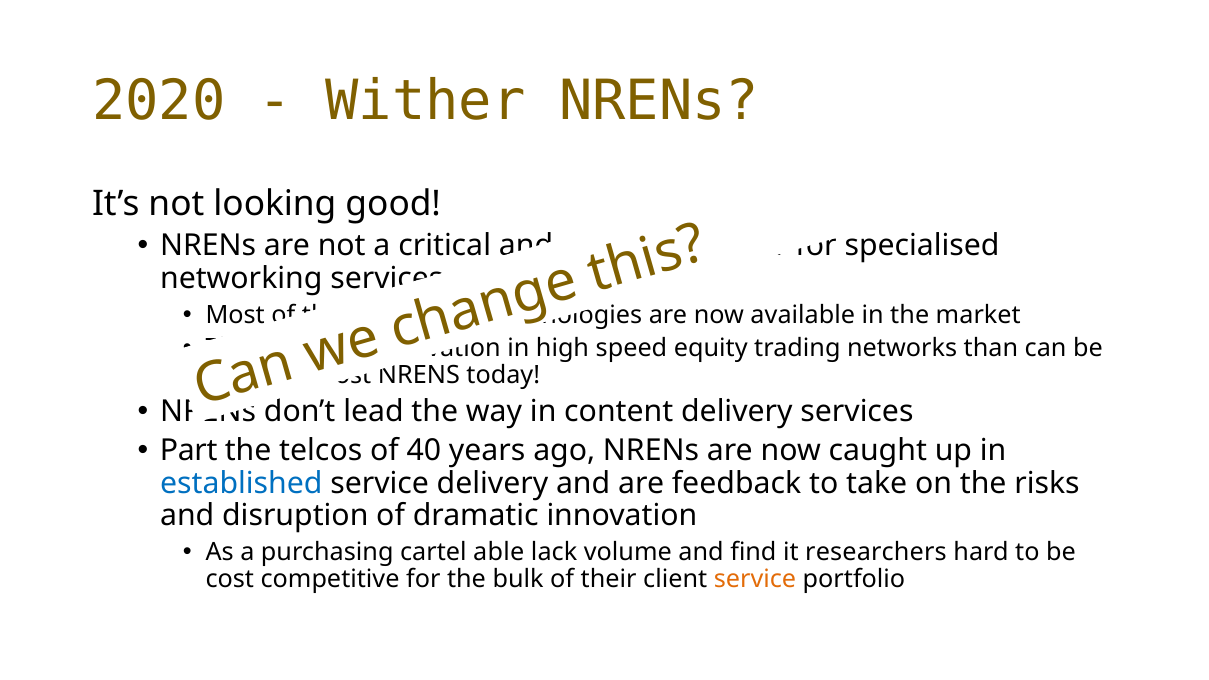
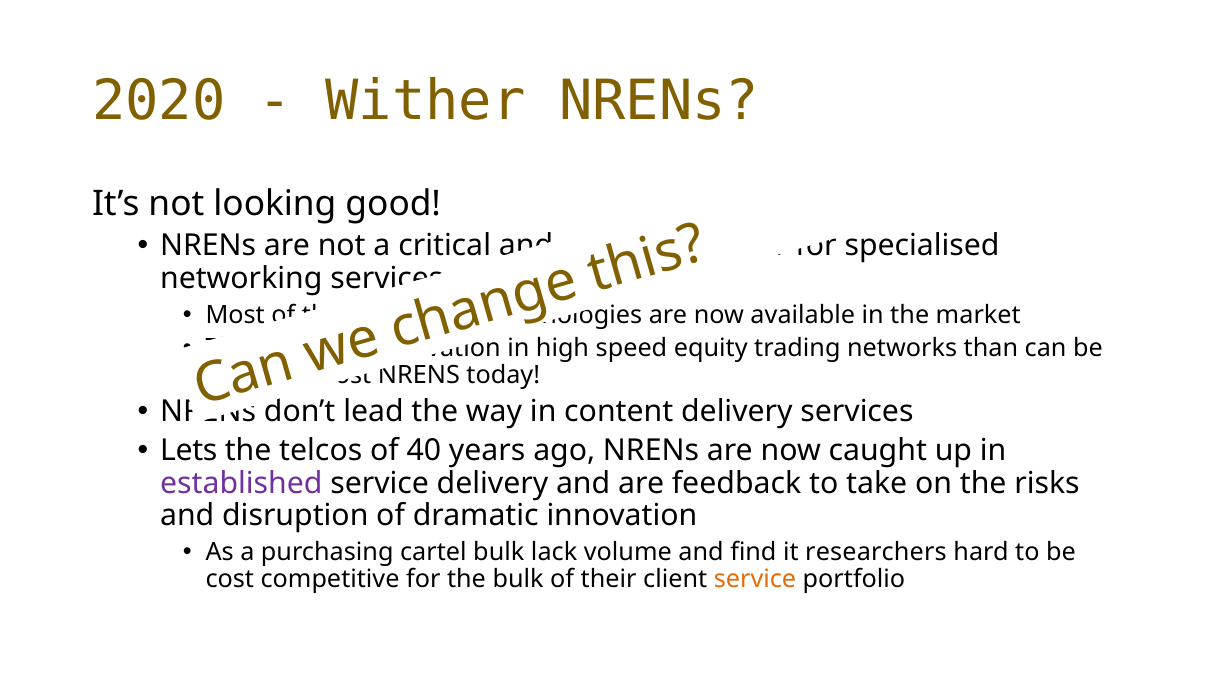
Part: Part -> Lets
established colour: blue -> purple
cartel able: able -> bulk
